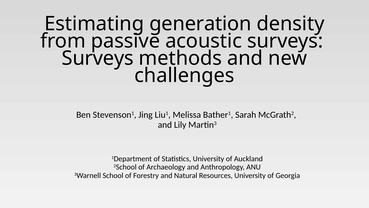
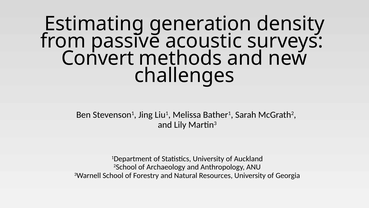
Surveys at (98, 58): Surveys -> Convert
